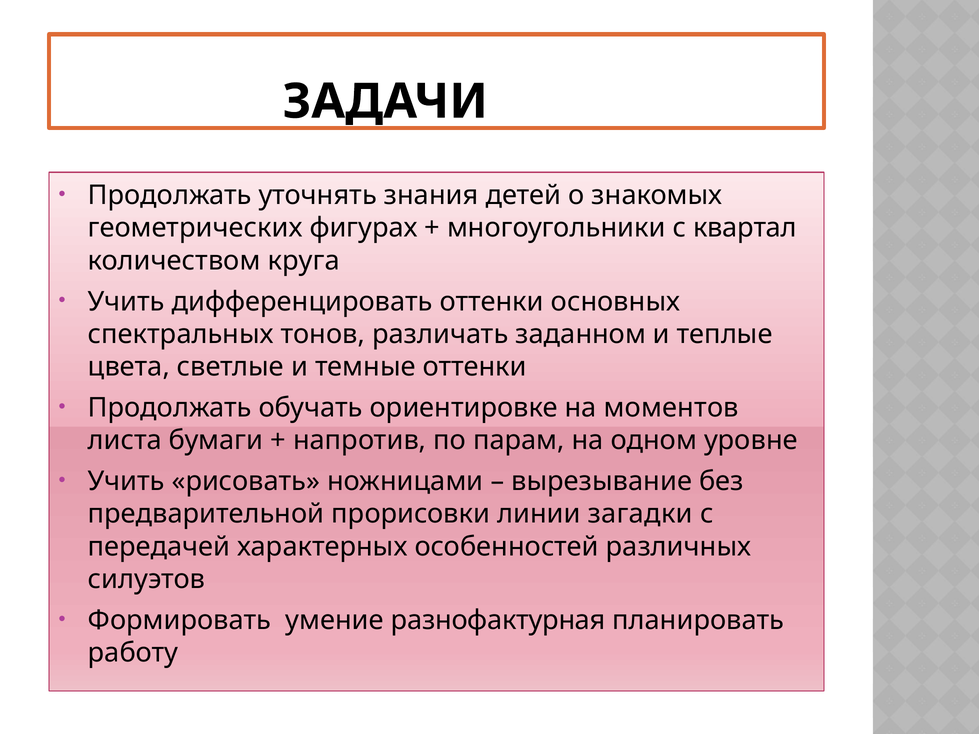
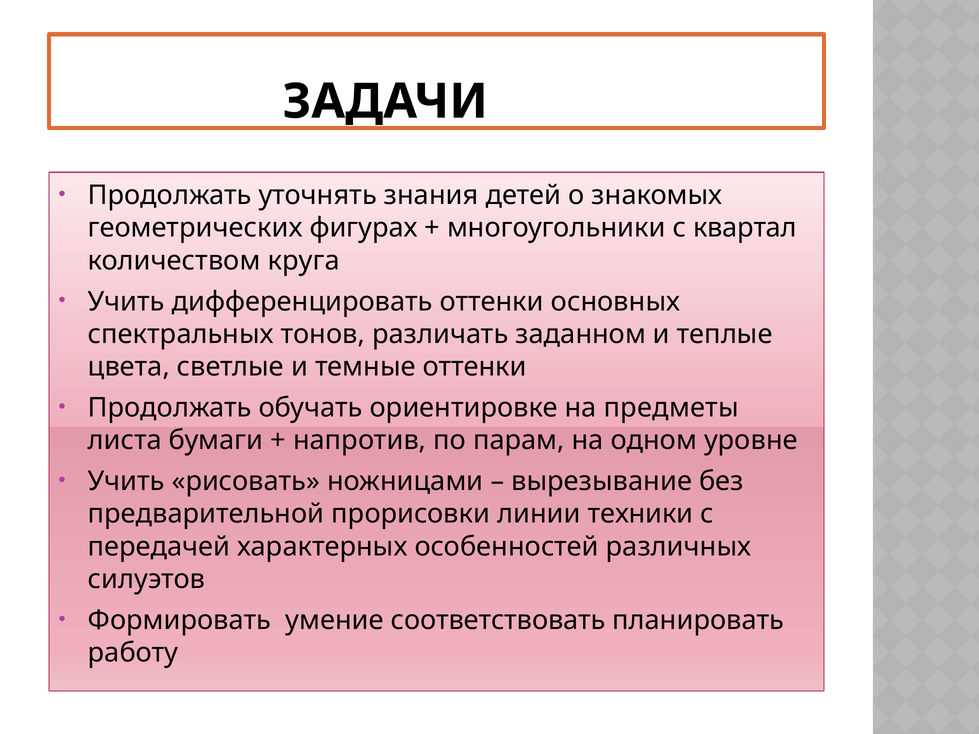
моментов: моментов -> предметы
загадки: загадки -> техники
разнофактурная: разнофактурная -> соответствовать
